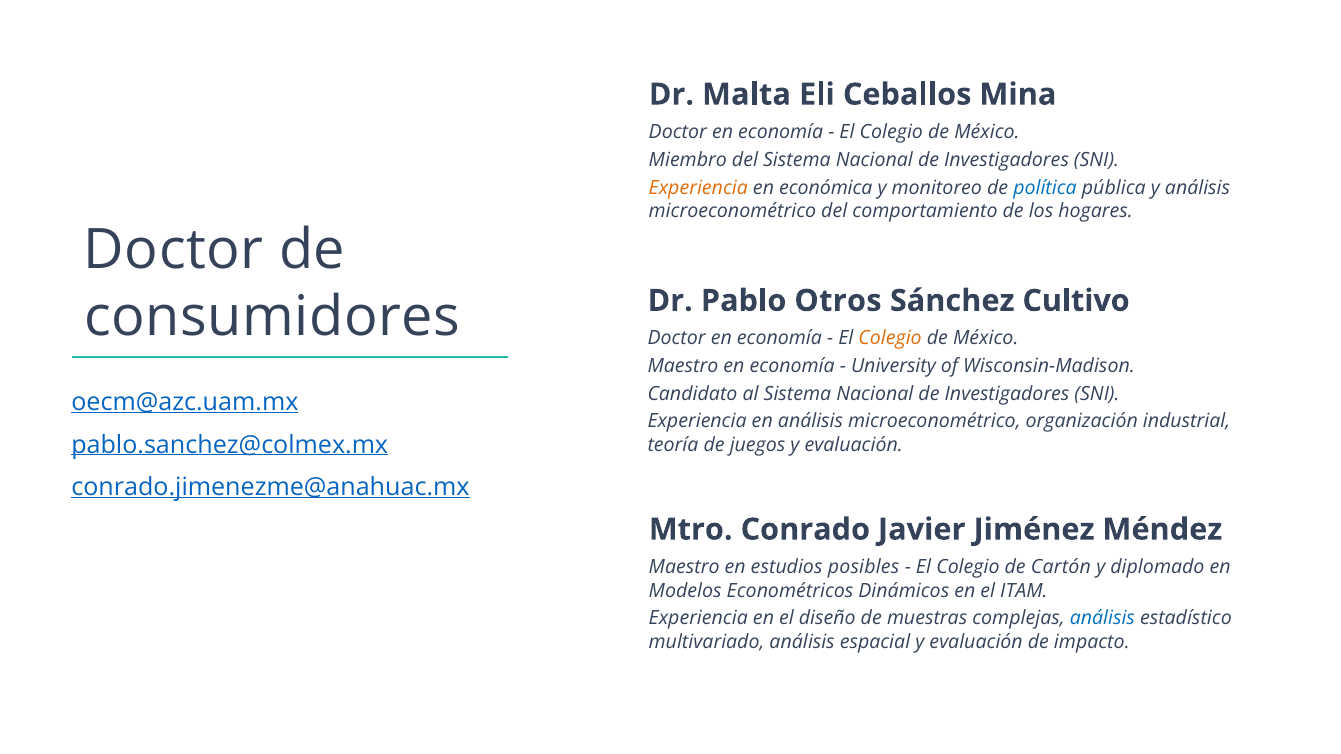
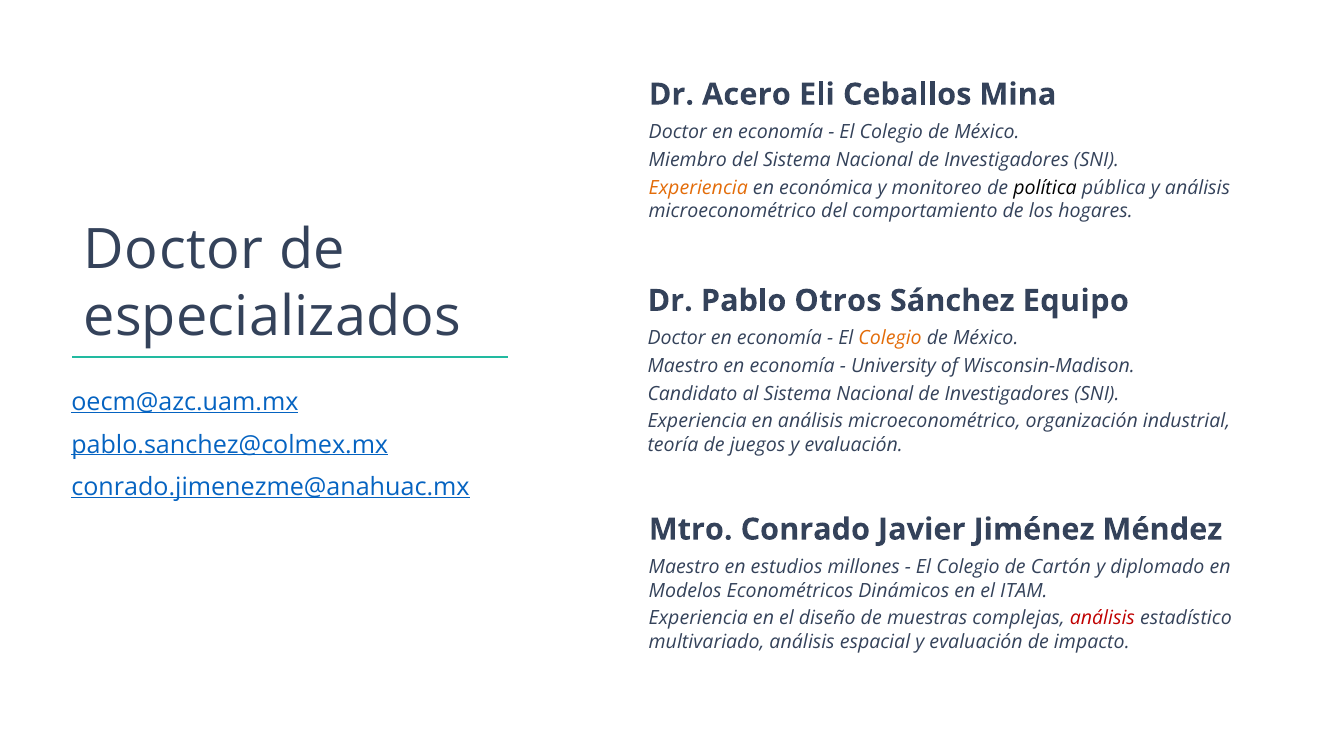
Malta: Malta -> Acero
política colour: blue -> black
Cultivo: Cultivo -> Equipo
consumidores: consumidores -> especializados
posibles: posibles -> millones
análisis at (1102, 619) colour: blue -> red
